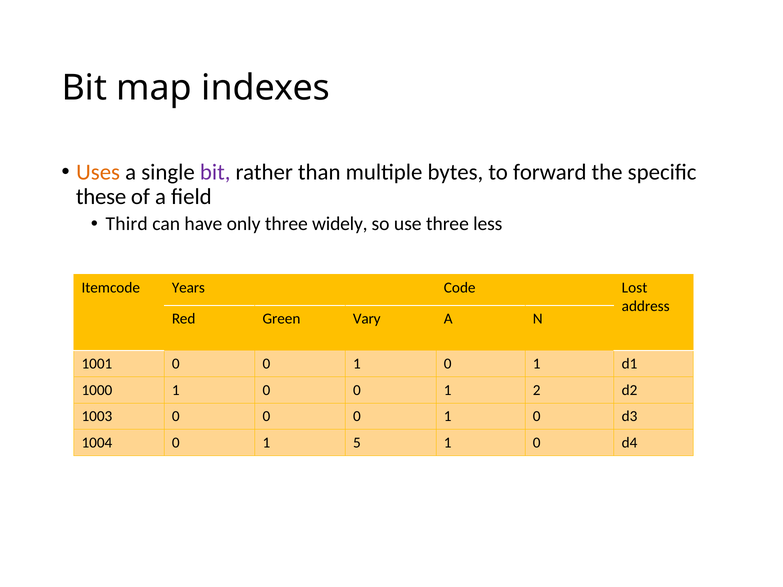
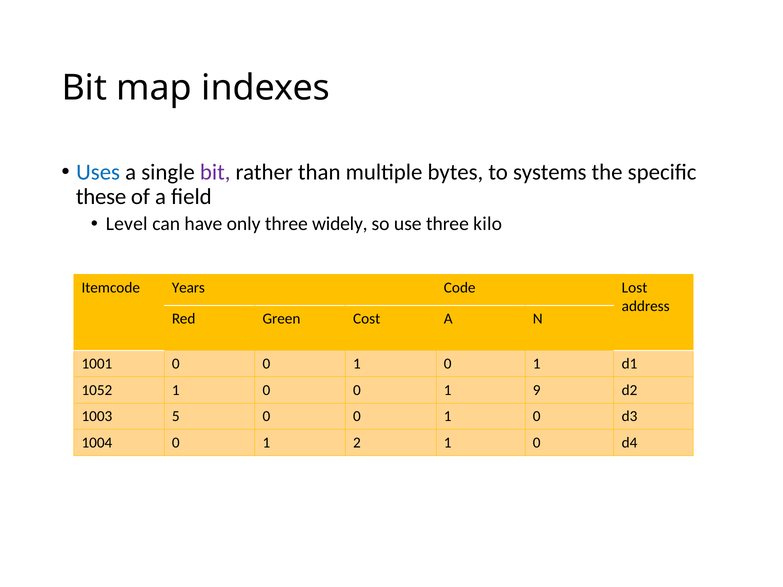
Uses colour: orange -> blue
forward: forward -> systems
Third: Third -> Level
less: less -> kilo
Vary: Vary -> Cost
1000: 1000 -> 1052
2: 2 -> 9
1003 0: 0 -> 5
5: 5 -> 2
